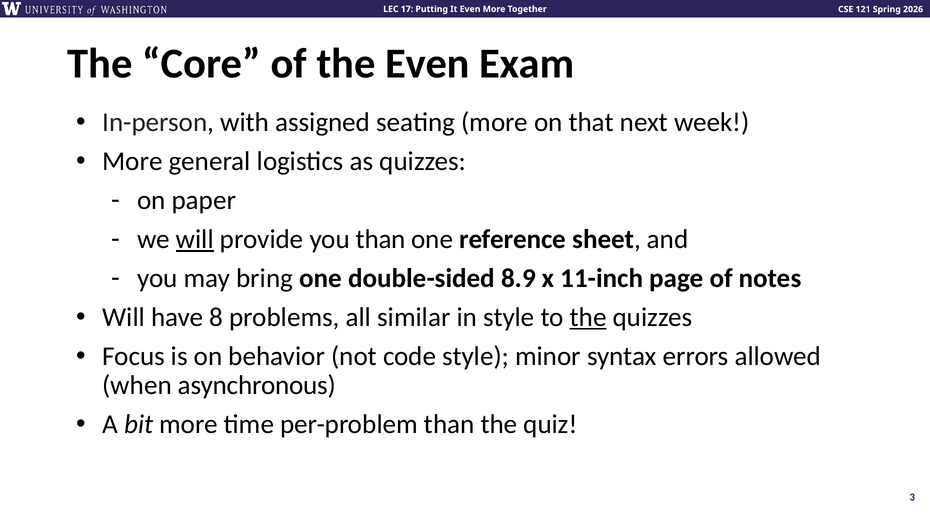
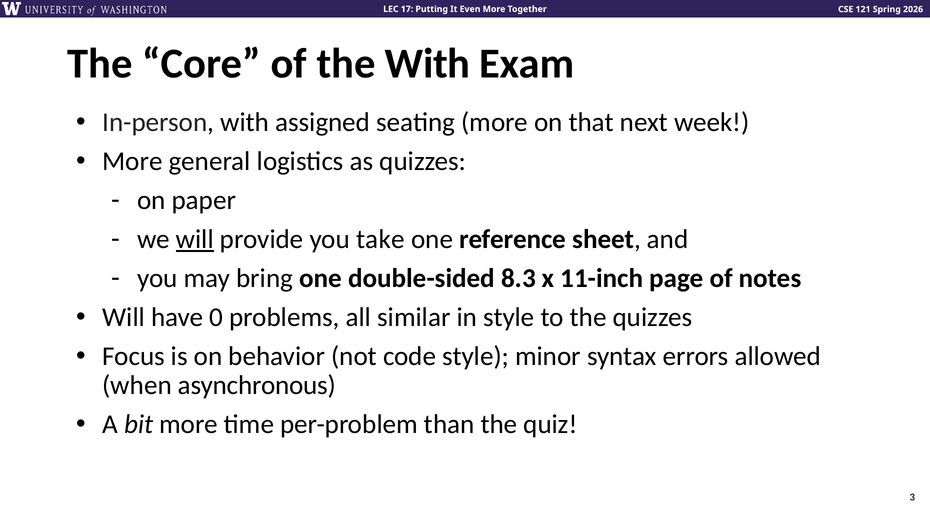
the Even: Even -> With
you than: than -> take
8.9: 8.9 -> 8.3
8: 8 -> 0
the at (588, 317) underline: present -> none
